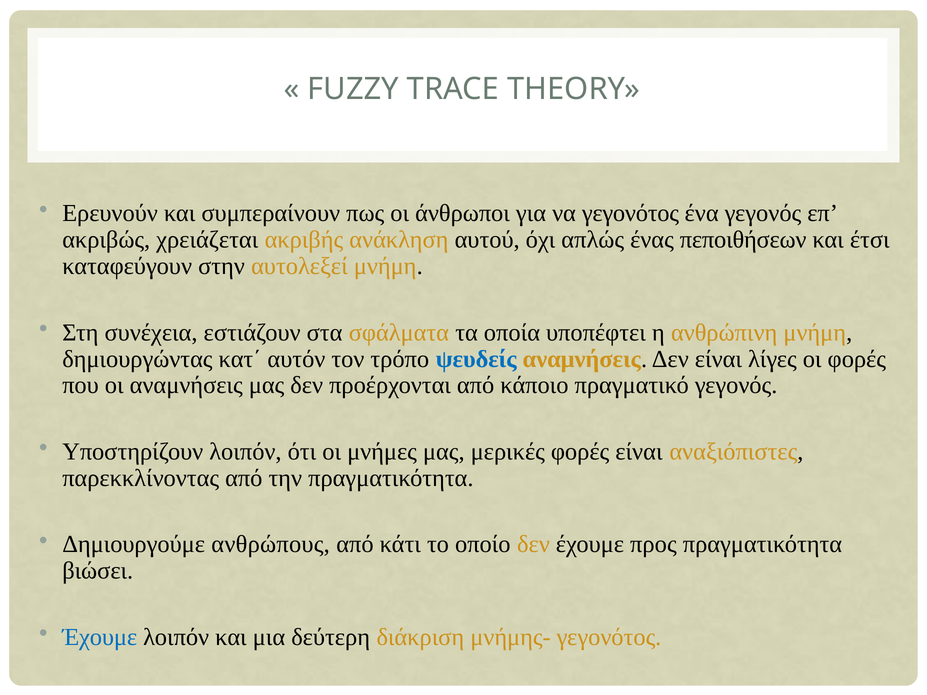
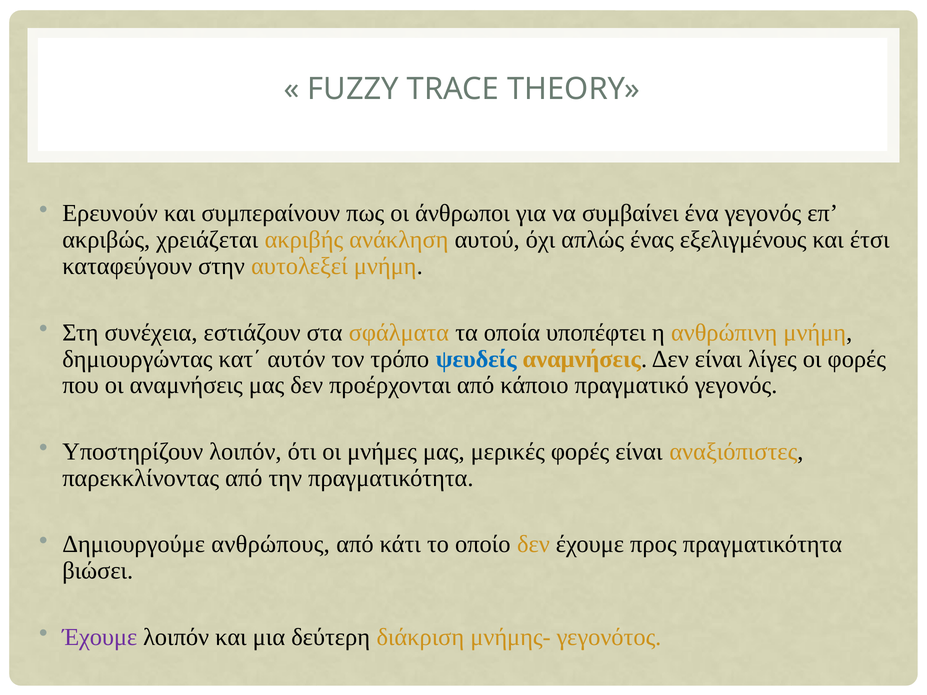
να γεγονότος: γεγονότος -> συμβαίνει
πεποιθήσεων: πεποιθήσεων -> εξελιγμένους
Έχουμε at (100, 637) colour: blue -> purple
